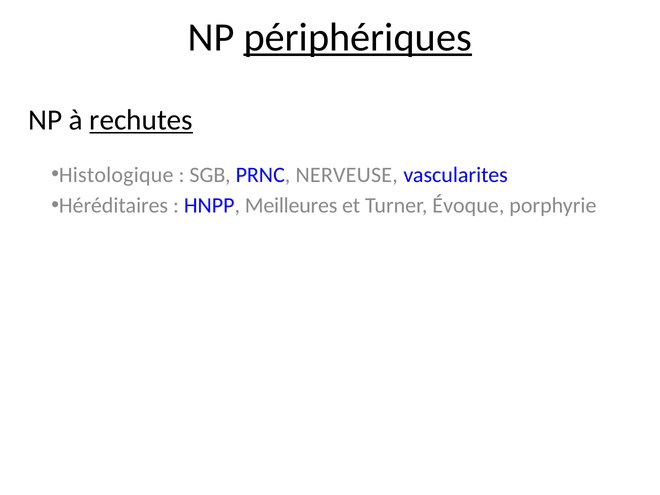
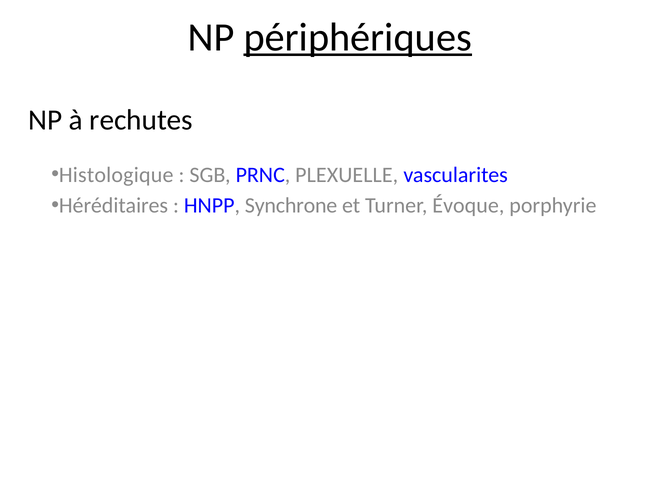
rechutes underline: present -> none
NERVEUSE: NERVEUSE -> PLEXUELLE
Meilleures: Meilleures -> Synchrone
